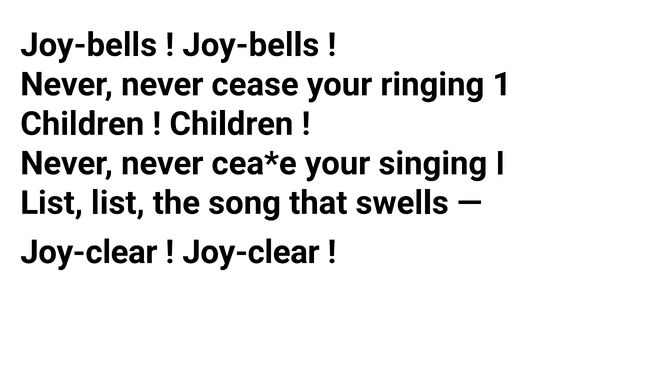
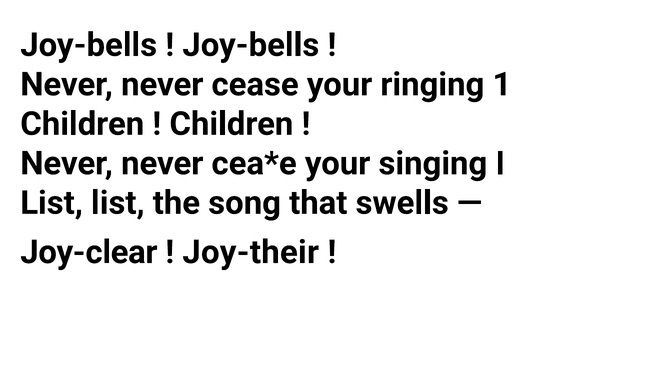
Joy-clear at (251, 252): Joy-clear -> Joy-their
